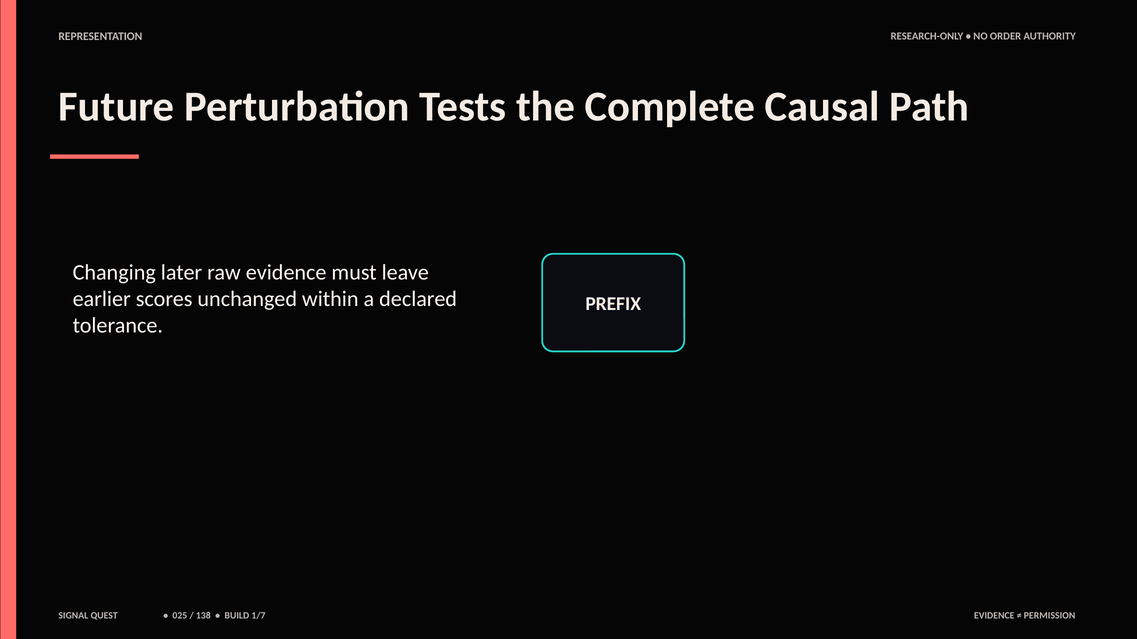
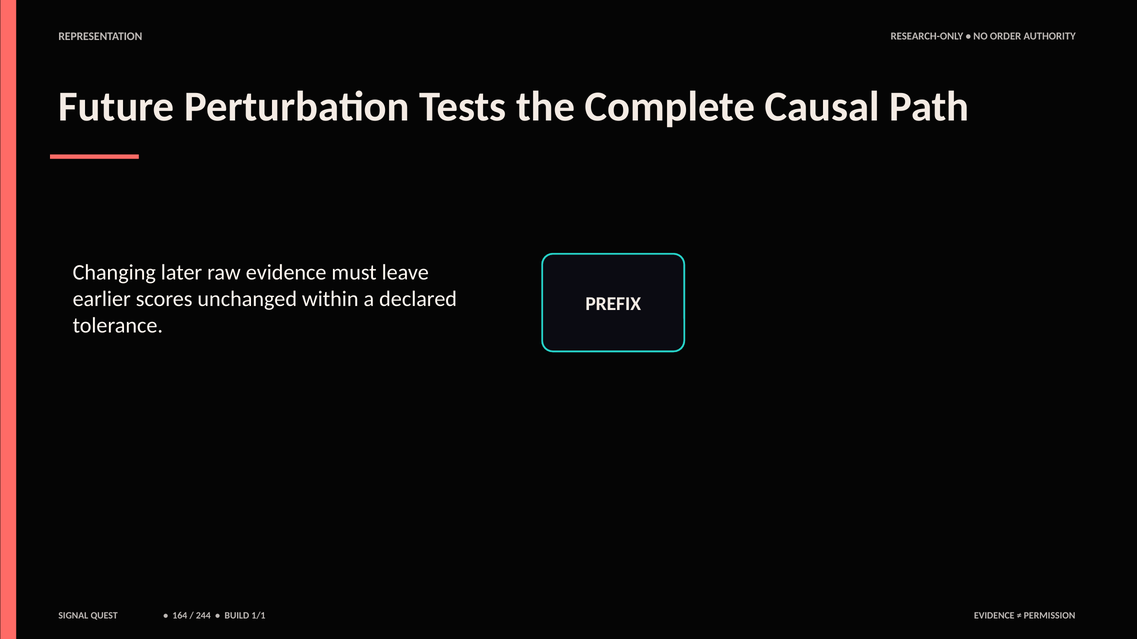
025: 025 -> 164
138: 138 -> 244
1/7: 1/7 -> 1/1
